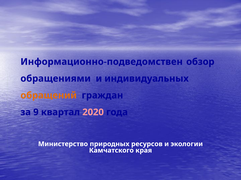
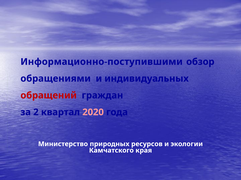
Информационно-подведомствен: Информационно-подведомствен -> Информационно-поступившими
обращений colour: orange -> red
9: 9 -> 2
